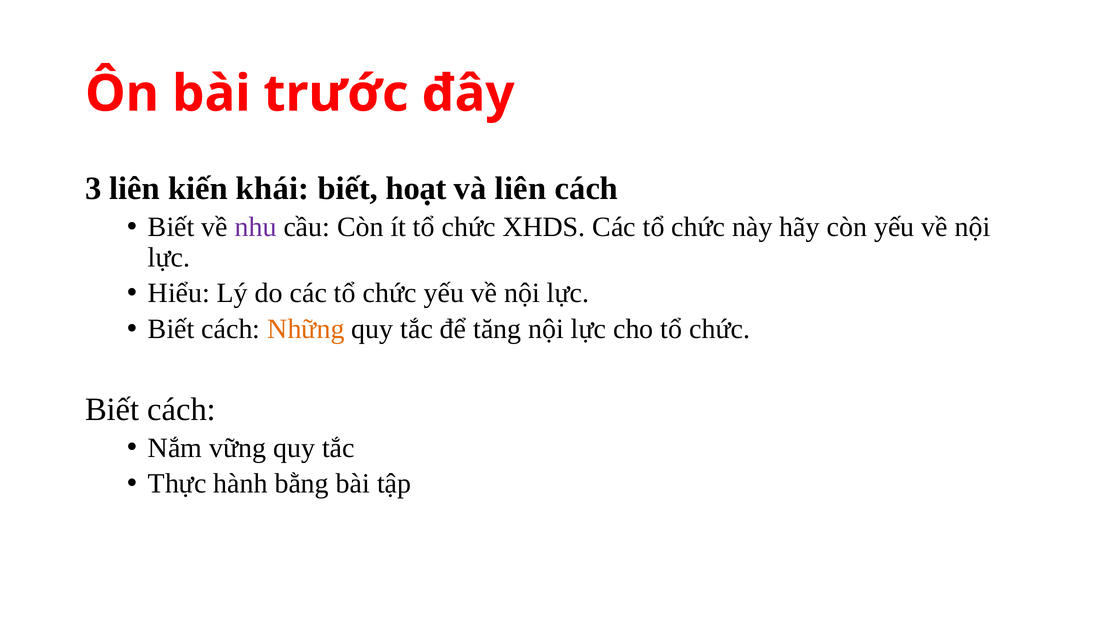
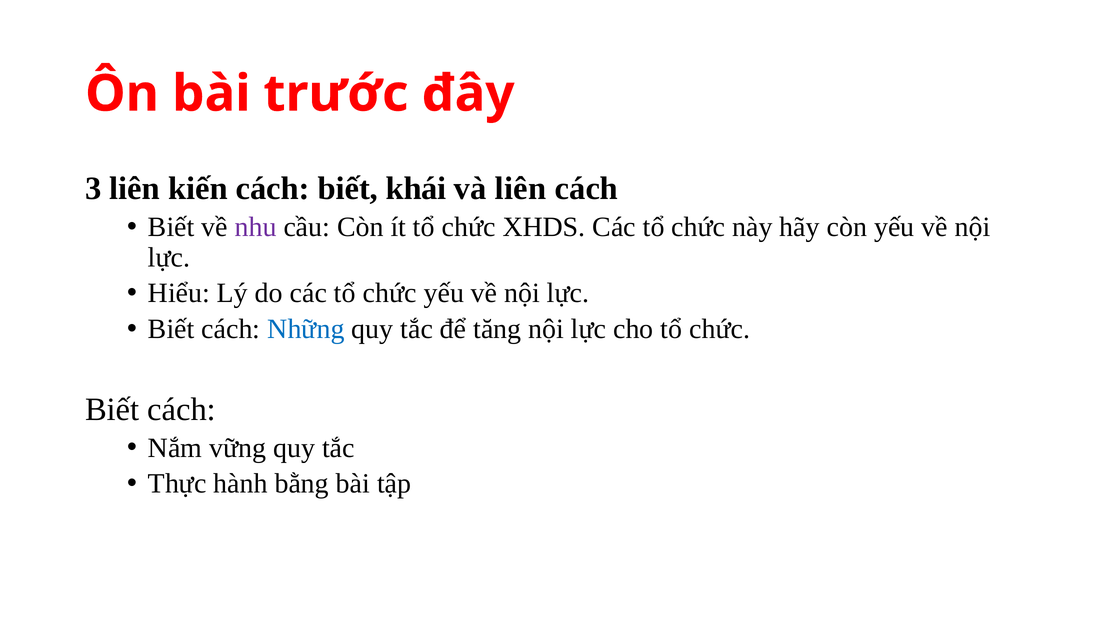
kiến khái: khái -> cách
hoạt: hoạt -> khái
Những colour: orange -> blue
